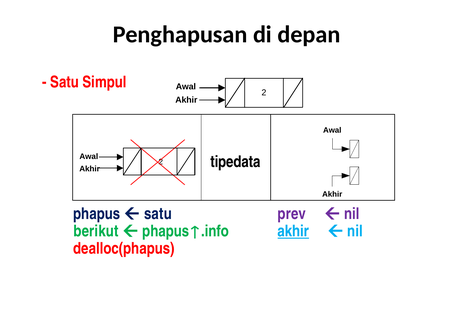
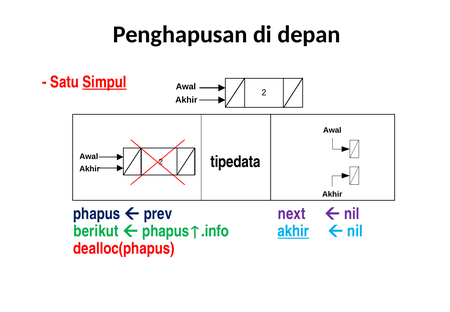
Simpul underline: none -> present
satu at (158, 214): satu -> prev
prev: prev -> next
